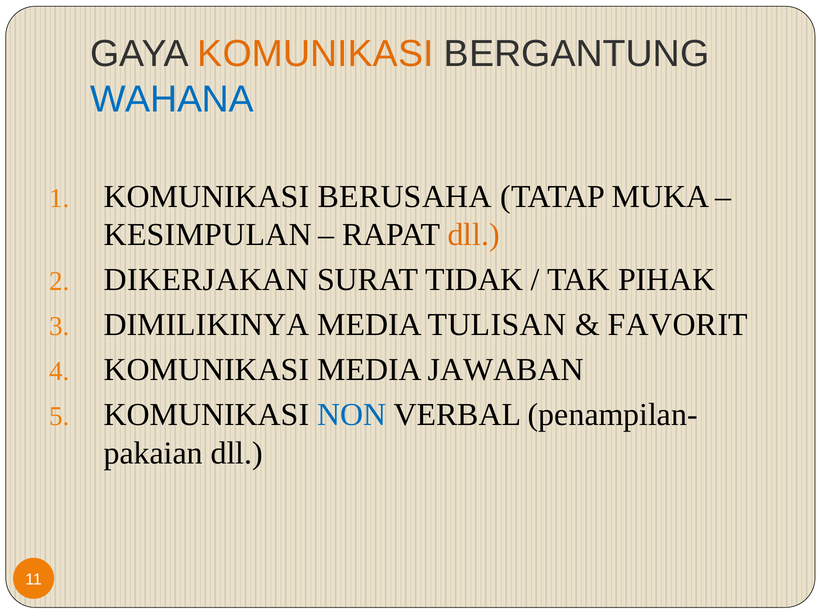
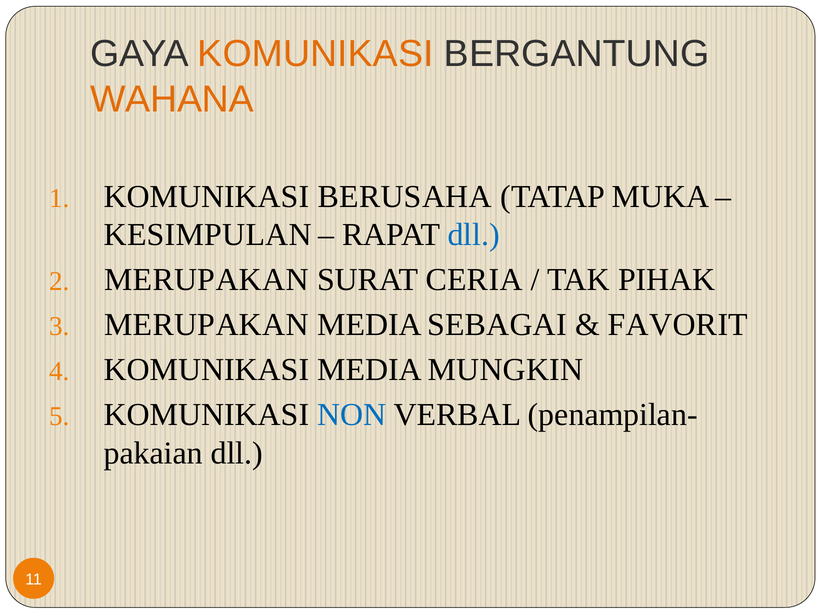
WAHANA colour: blue -> orange
dll at (474, 235) colour: orange -> blue
DIKERJAKAN at (206, 280): DIKERJAKAN -> MERUPAKAN
TIDAK: TIDAK -> CERIA
DIMILIKINYA at (207, 325): DIMILIKINYA -> MERUPAKAN
TULISAN: TULISAN -> SEBAGAI
JAWABAN: JAWABAN -> MUNGKIN
